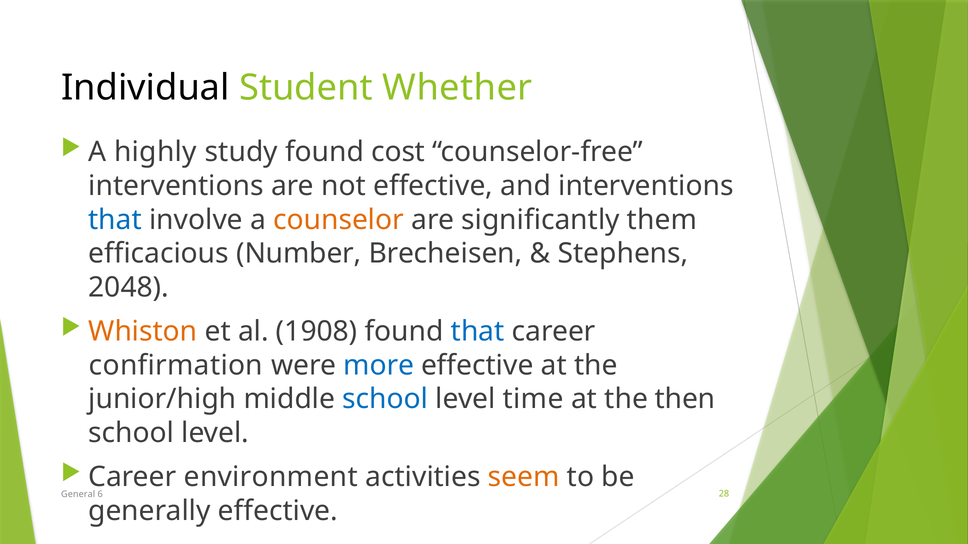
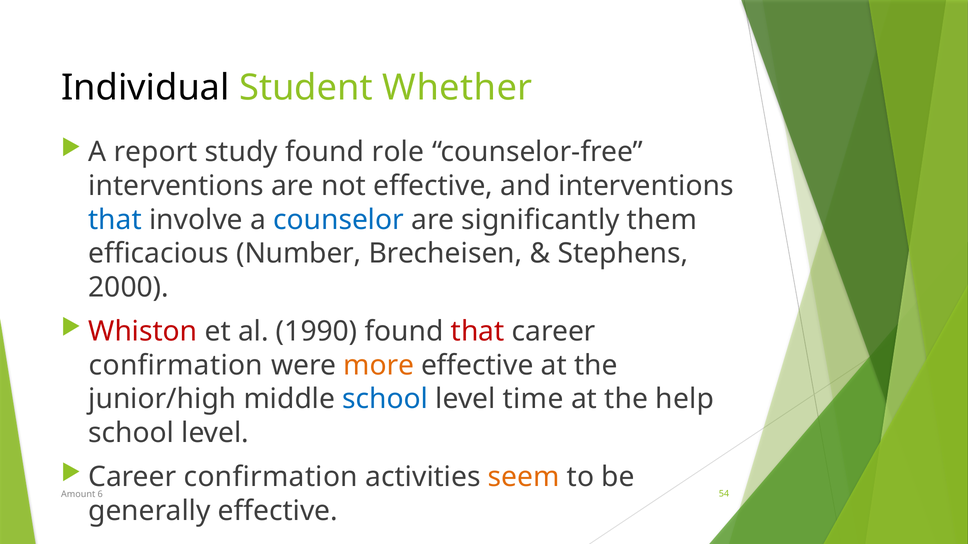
highly: highly -> report
cost: cost -> role
counselor colour: orange -> blue
2048: 2048 -> 2000
Whiston colour: orange -> red
1908: 1908 -> 1990
that at (478, 332) colour: blue -> red
more colour: blue -> orange
then: then -> help
environment at (271, 477): environment -> confirmation
General: General -> Amount
28: 28 -> 54
